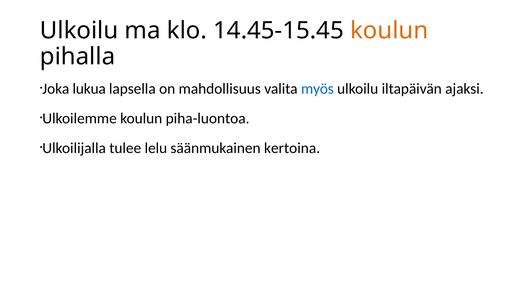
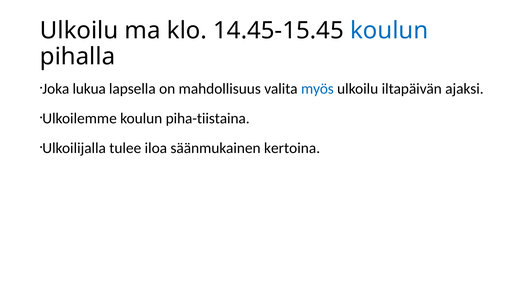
koulun at (389, 31) colour: orange -> blue
piha-luontoa: piha-luontoa -> piha-tiistaina
lelu: lelu -> iloa
